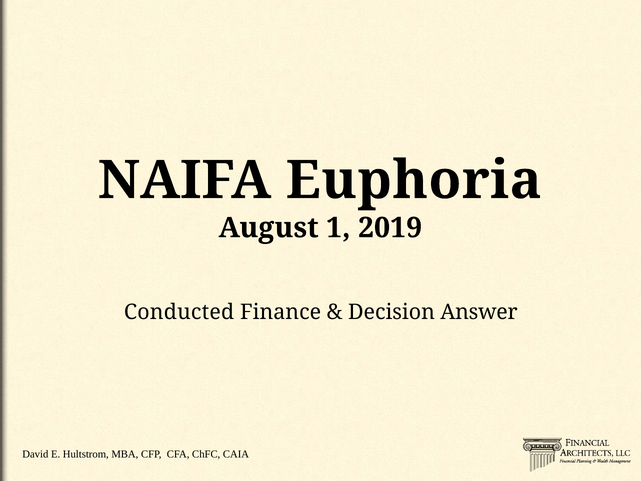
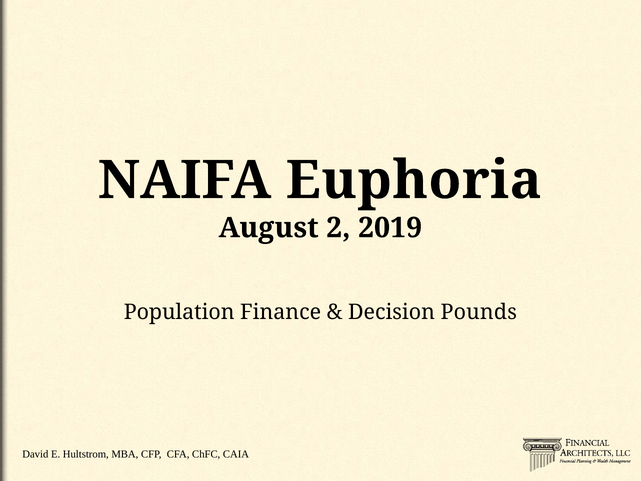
1: 1 -> 2
Conducted: Conducted -> Population
Answer: Answer -> Pounds
